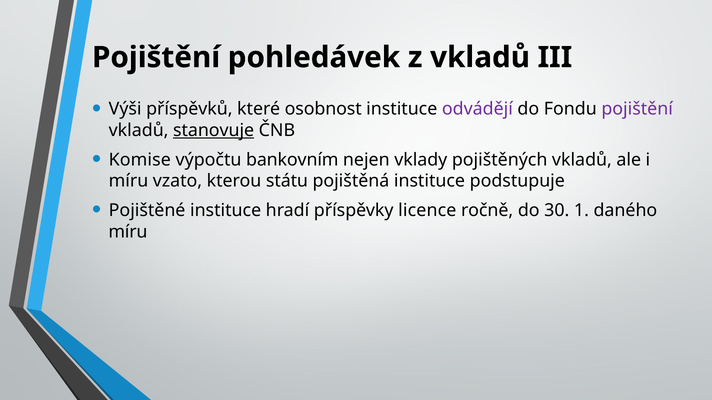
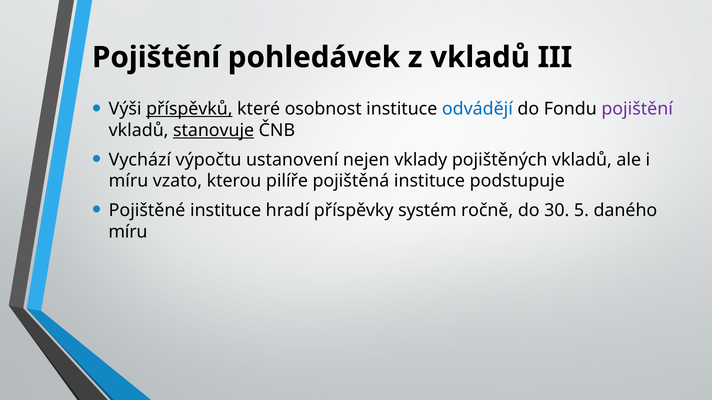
příspěvků underline: none -> present
odvádějí colour: purple -> blue
Komise: Komise -> Vychází
bankovním: bankovním -> ustanovení
státu: státu -> pilíře
licence: licence -> systém
1: 1 -> 5
